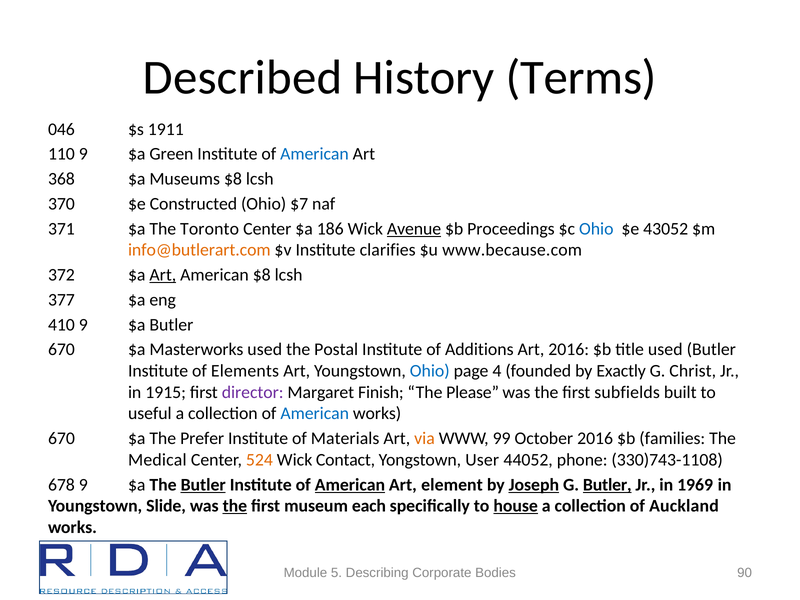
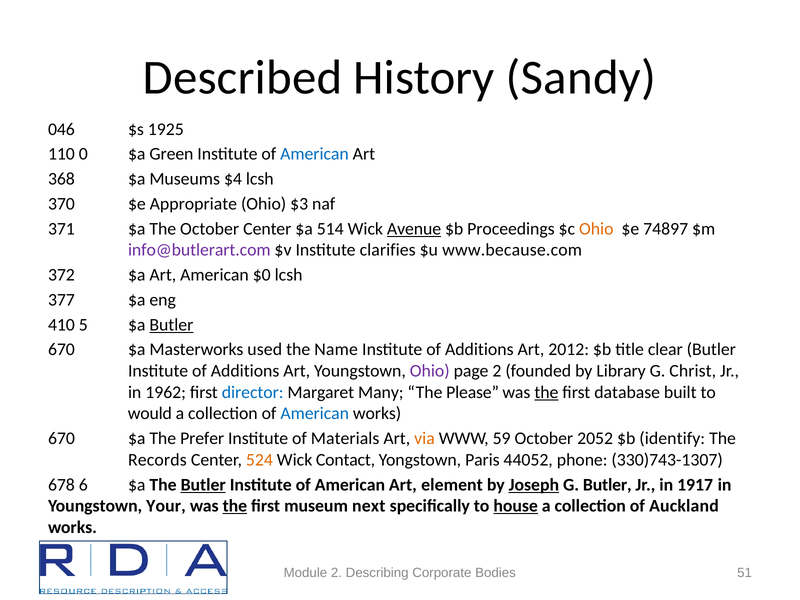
Terms: Terms -> Sandy
1911: 1911 -> 1925
110 9: 9 -> 0
Museums $8: $8 -> $4
Constructed: Constructed -> Appropriate
$7: $7 -> $3
The Toronto: Toronto -> October
186: 186 -> 514
Ohio at (596, 229) colour: blue -> orange
43052: 43052 -> 74897
info@butlerart.com colour: orange -> purple
Art at (163, 275) underline: present -> none
American $8: $8 -> $0
410 9: 9 -> 5
Butler at (171, 325) underline: none -> present
Postal: Postal -> Name
Art 2016: 2016 -> 2012
title used: used -> clear
Elements at (245, 371): Elements -> Additions
Ohio at (430, 371) colour: blue -> purple
page 4: 4 -> 2
Exactly: Exactly -> Library
1915: 1915 -> 1962
director colour: purple -> blue
Finish: Finish -> Many
the at (546, 392) underline: none -> present
subfields: subfields -> database
useful: useful -> would
99: 99 -> 59
October 2016: 2016 -> 2052
families: families -> identify
Medical: Medical -> Records
User: User -> Paris
330)743-1108: 330)743-1108 -> 330)743-1307
678 9: 9 -> 6
American at (350, 485) underline: present -> none
Butler at (607, 485) underline: present -> none
1969: 1969 -> 1917
Slide: Slide -> Your
each: each -> next
Module 5: 5 -> 2
90: 90 -> 51
